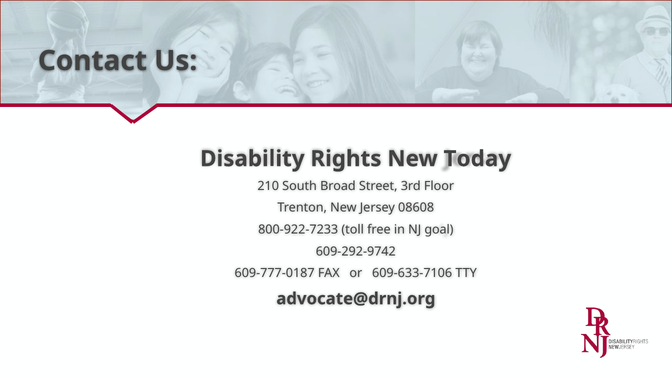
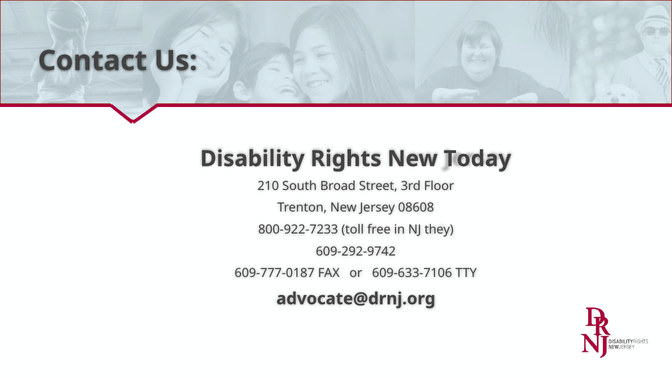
goal: goal -> they
